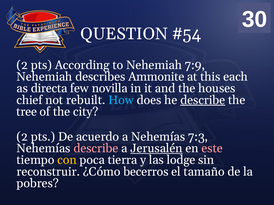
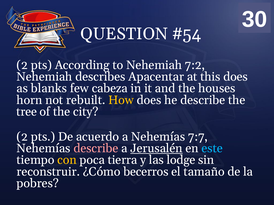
7:9: 7:9 -> 7:2
Ammonite: Ammonite -> Apacentar
this each: each -> does
directa: directa -> blanks
novilla: novilla -> cabeza
chief: chief -> horn
How colour: light blue -> yellow
describe at (203, 100) underline: present -> none
7:3: 7:3 -> 7:7
este colour: pink -> light blue
